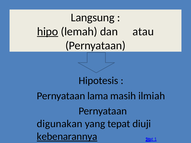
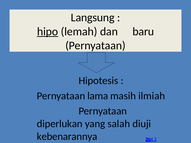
atau: atau -> baru
digunakan: digunakan -> diperlukan
tepat: tepat -> salah
kebenarannya underline: present -> none
